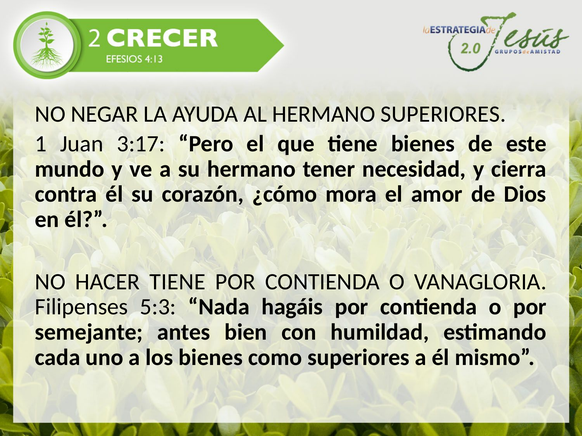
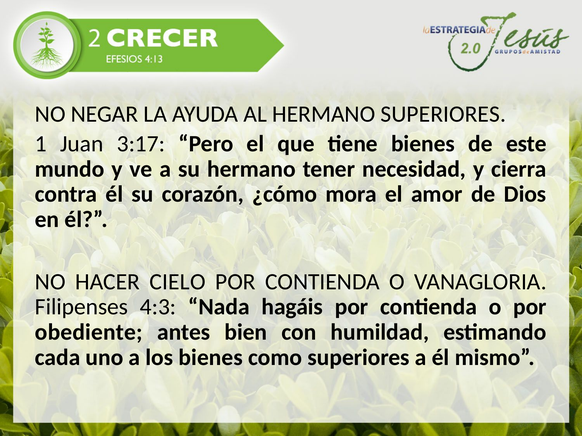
HACER TIENE: TIENE -> CIELO
5:3: 5:3 -> 4:3
semejante: semejante -> obediente
